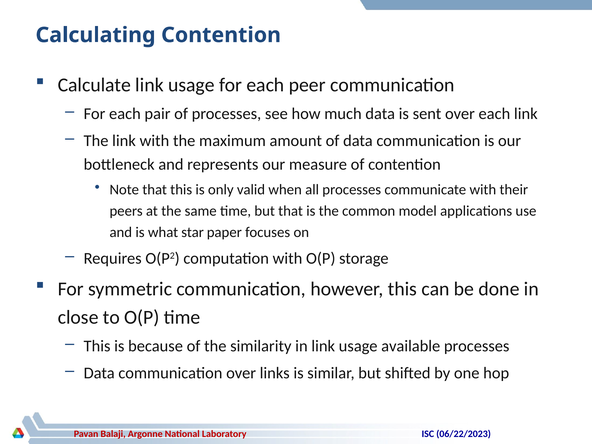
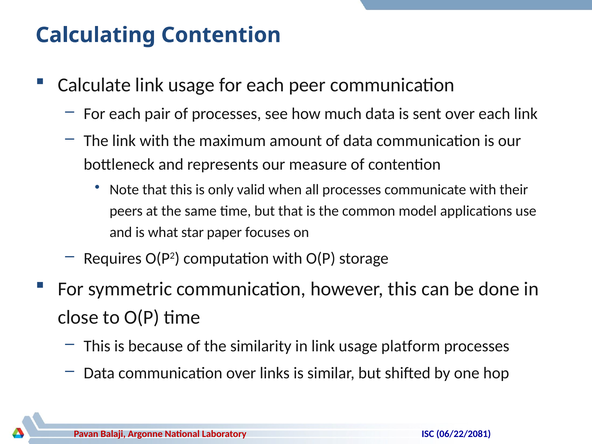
available: available -> platform
06/22/2023: 06/22/2023 -> 06/22/2081
